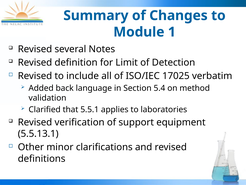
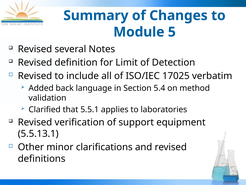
1: 1 -> 5
